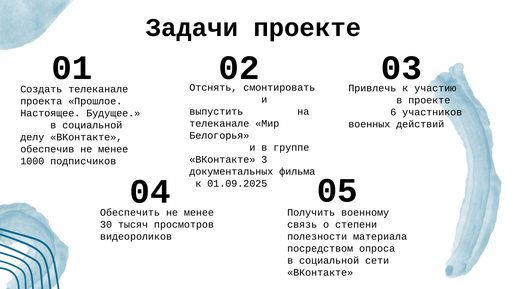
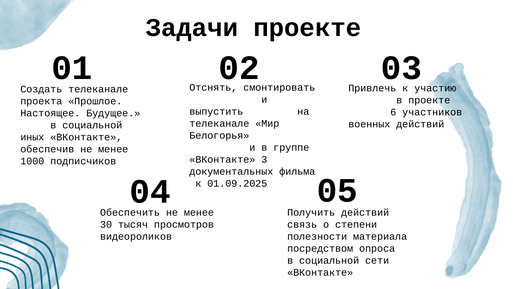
делу: делу -> иных
Получить военному: военному -> действий
